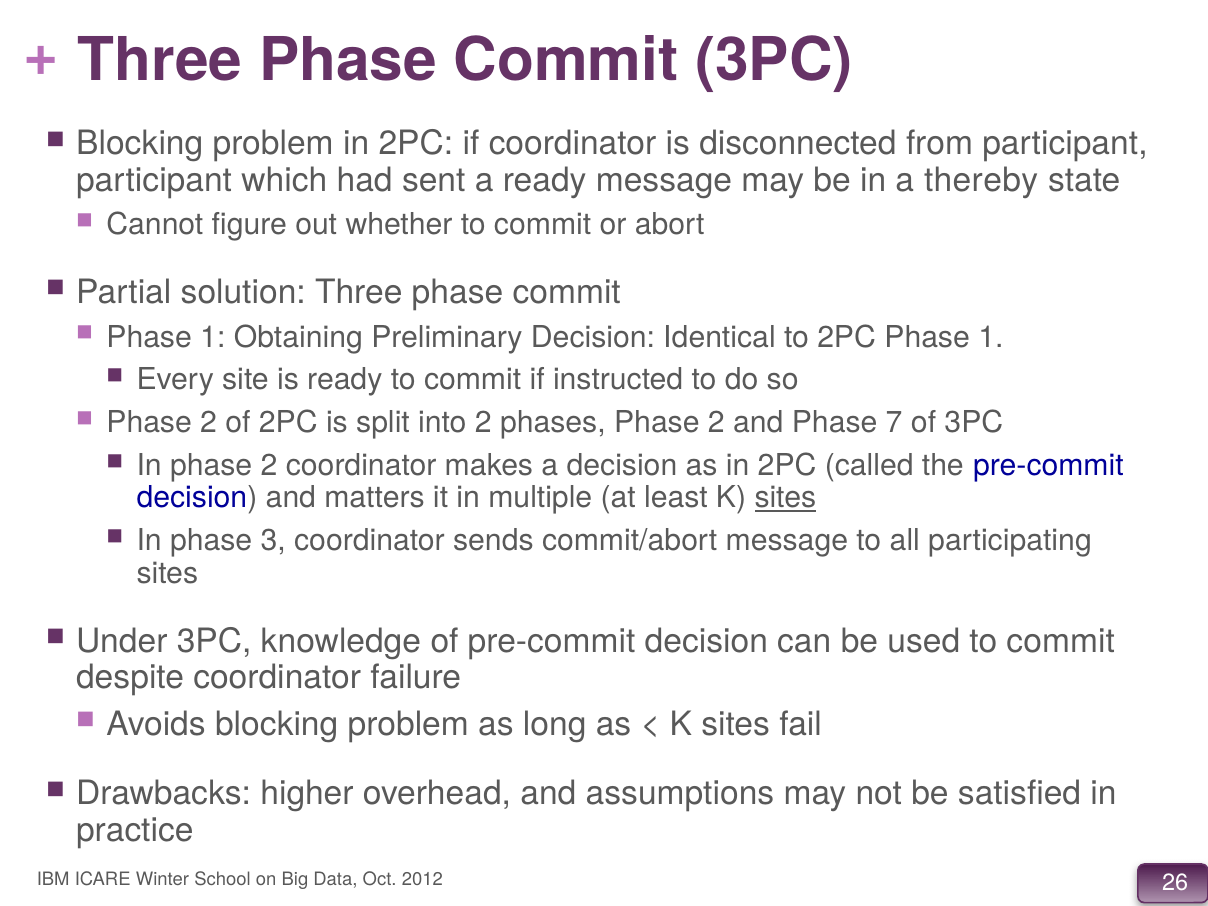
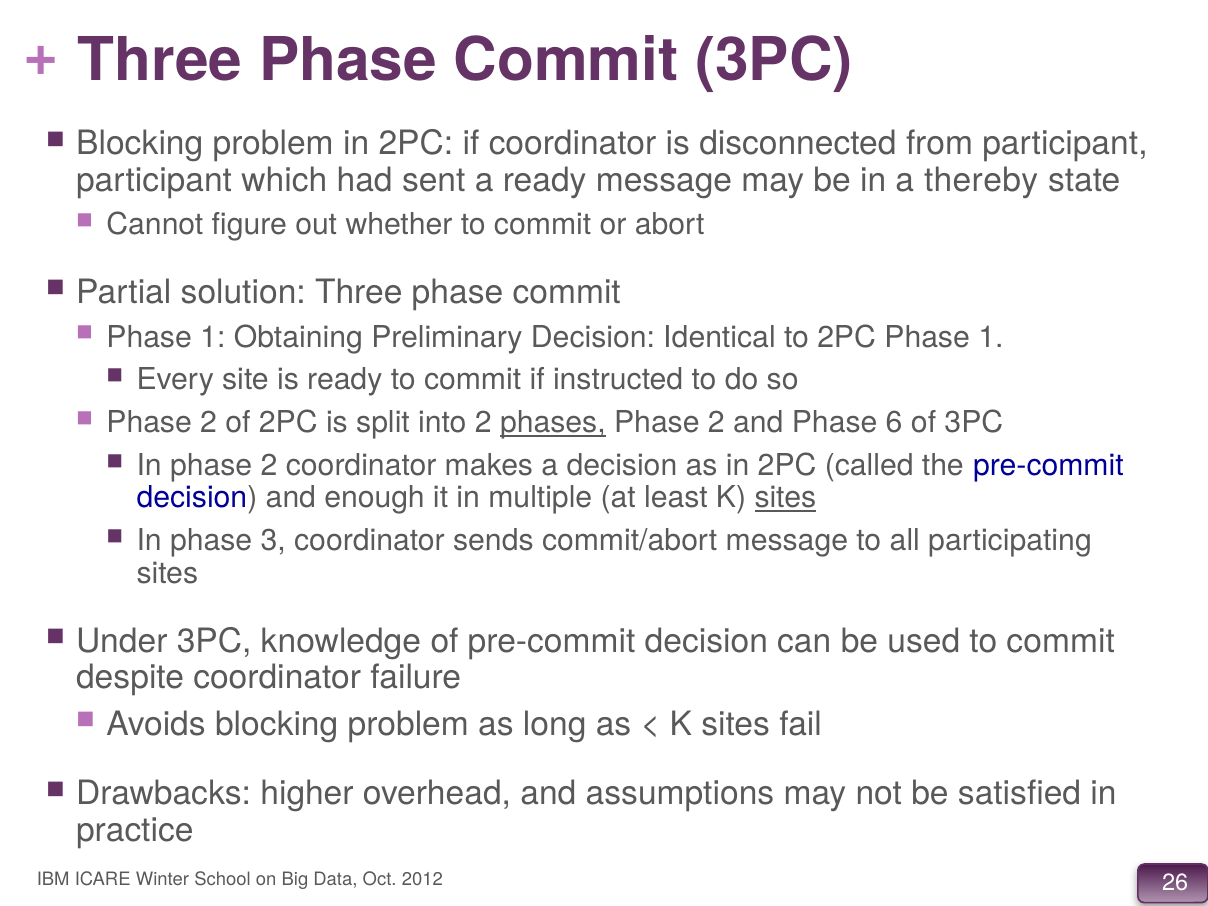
phases underline: none -> present
7: 7 -> 6
matters: matters -> enough
